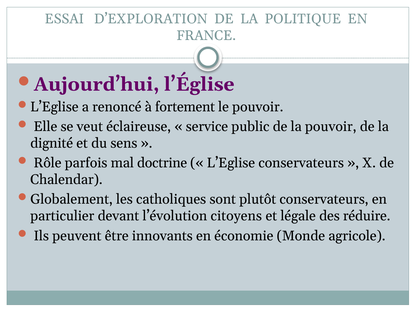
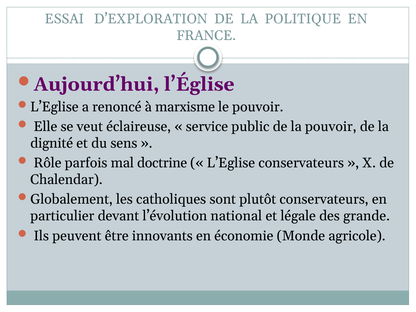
fortement: fortement -> marxisme
citoyens: citoyens -> national
réduire: réduire -> grande
